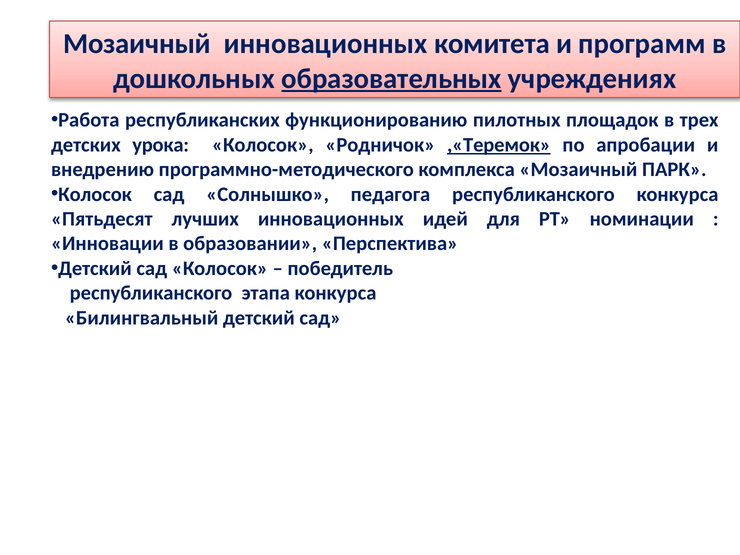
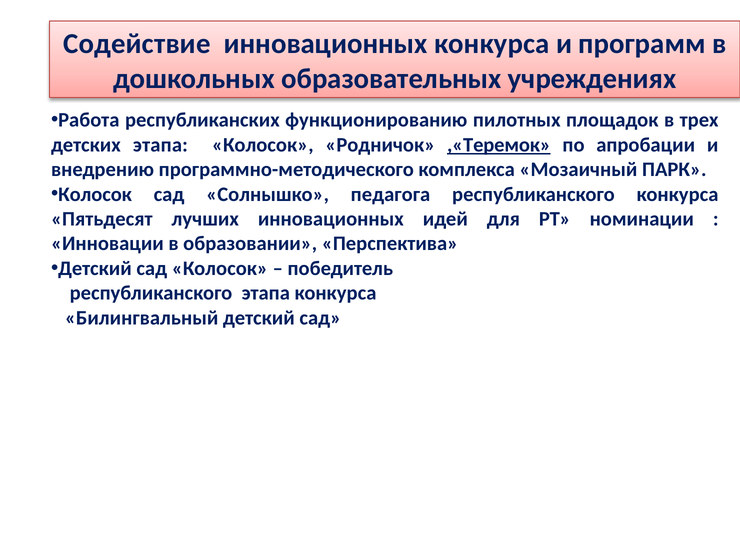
Мозаичный at (137, 44): Мозаичный -> Содействие
инновационных комитета: комитета -> конкурса
образовательных underline: present -> none
детских урока: урока -> этапа
